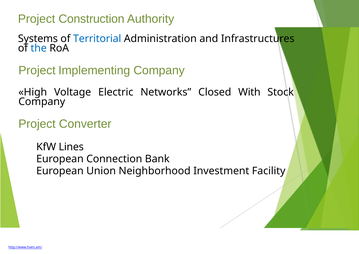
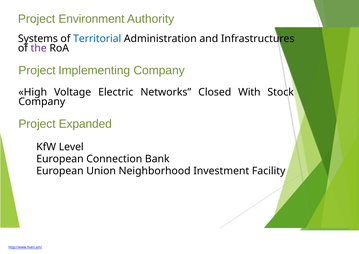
Construction: Construction -> Environment
the colour: blue -> purple
Converter: Converter -> Expanded
Lines: Lines -> Level
